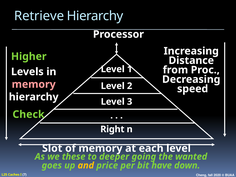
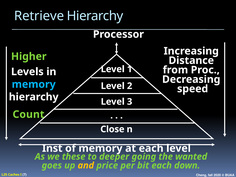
memory at (34, 84) colour: pink -> light blue
Check: Check -> Count
Right: Right -> Close
Slot: Slot -> Inst
bit have: have -> each
